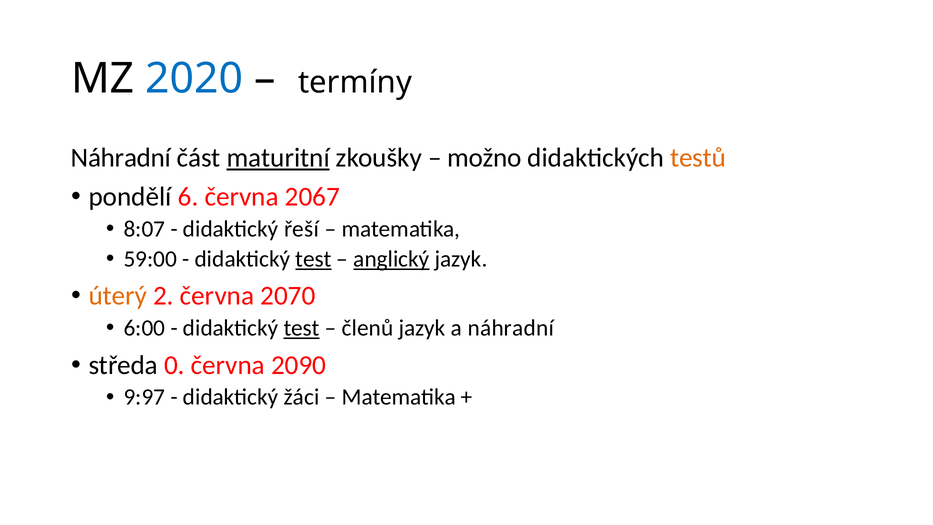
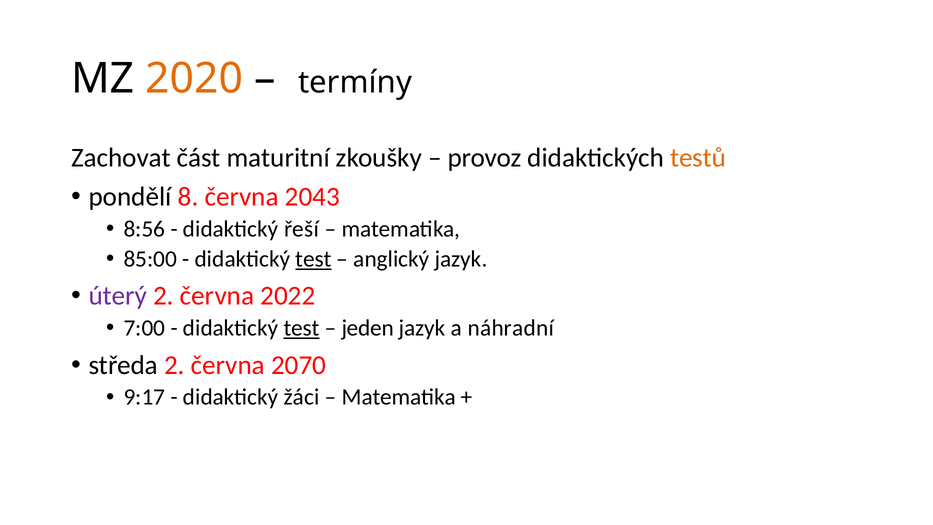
2020 colour: blue -> orange
Náhradní at (121, 158): Náhradní -> Zachovat
maturitní underline: present -> none
možno: možno -> provoz
6: 6 -> 8
2067: 2067 -> 2043
8:07: 8:07 -> 8:56
59:00: 59:00 -> 85:00
anglický underline: present -> none
úterý colour: orange -> purple
2070: 2070 -> 2022
6:00: 6:00 -> 7:00
členů: členů -> jeden
středa 0: 0 -> 2
2090: 2090 -> 2070
9:97: 9:97 -> 9:17
